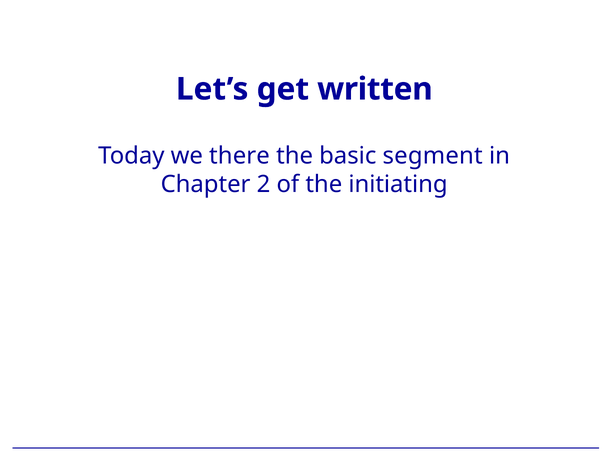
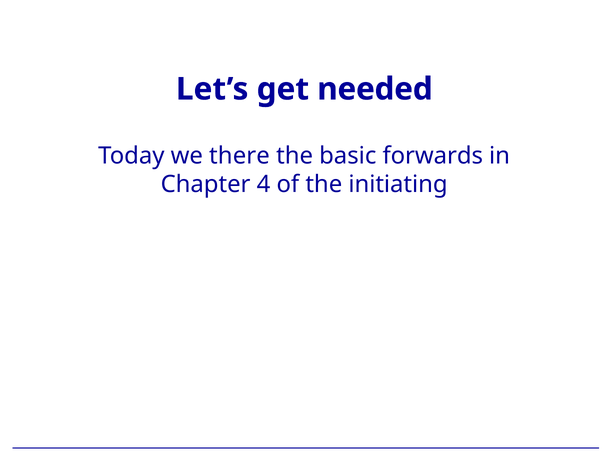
written: written -> needed
segment: segment -> forwards
2: 2 -> 4
